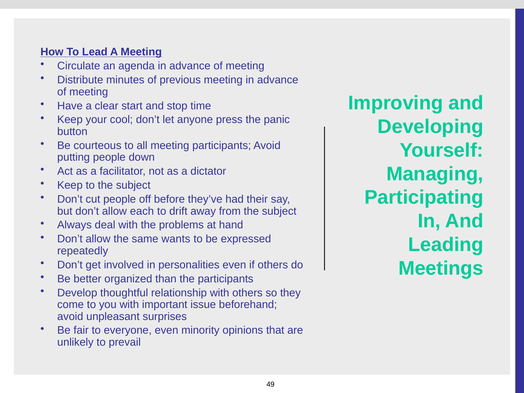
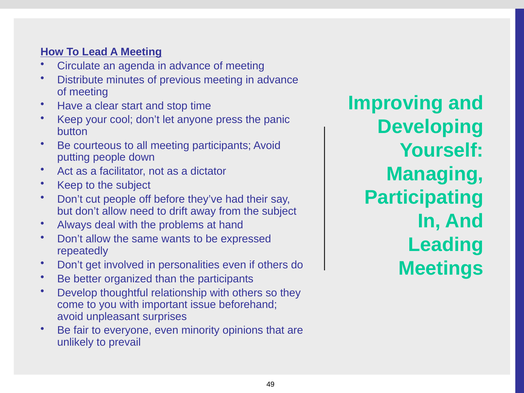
each: each -> need
